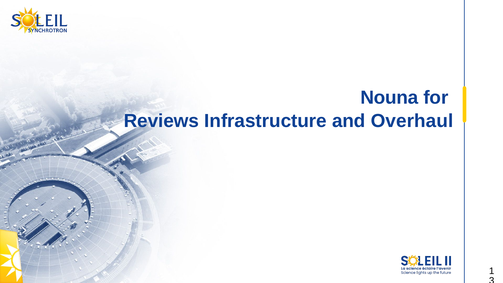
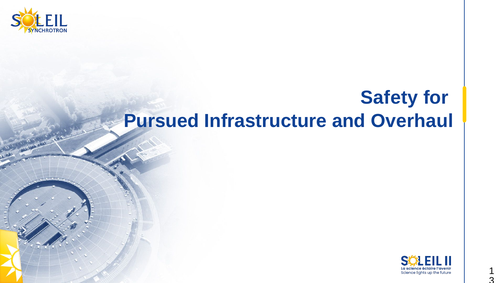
Nouna: Nouna -> Safety
Reviews: Reviews -> Pursued
